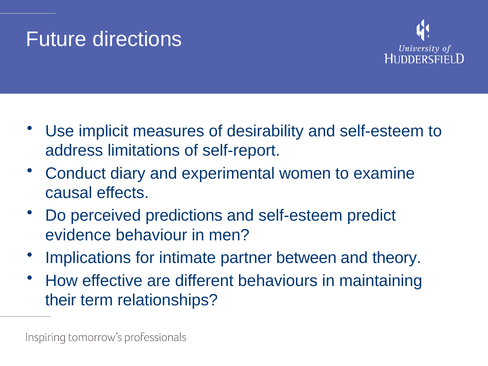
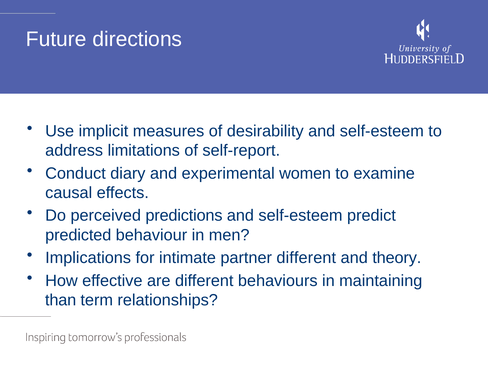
evidence: evidence -> predicted
partner between: between -> different
their: their -> than
